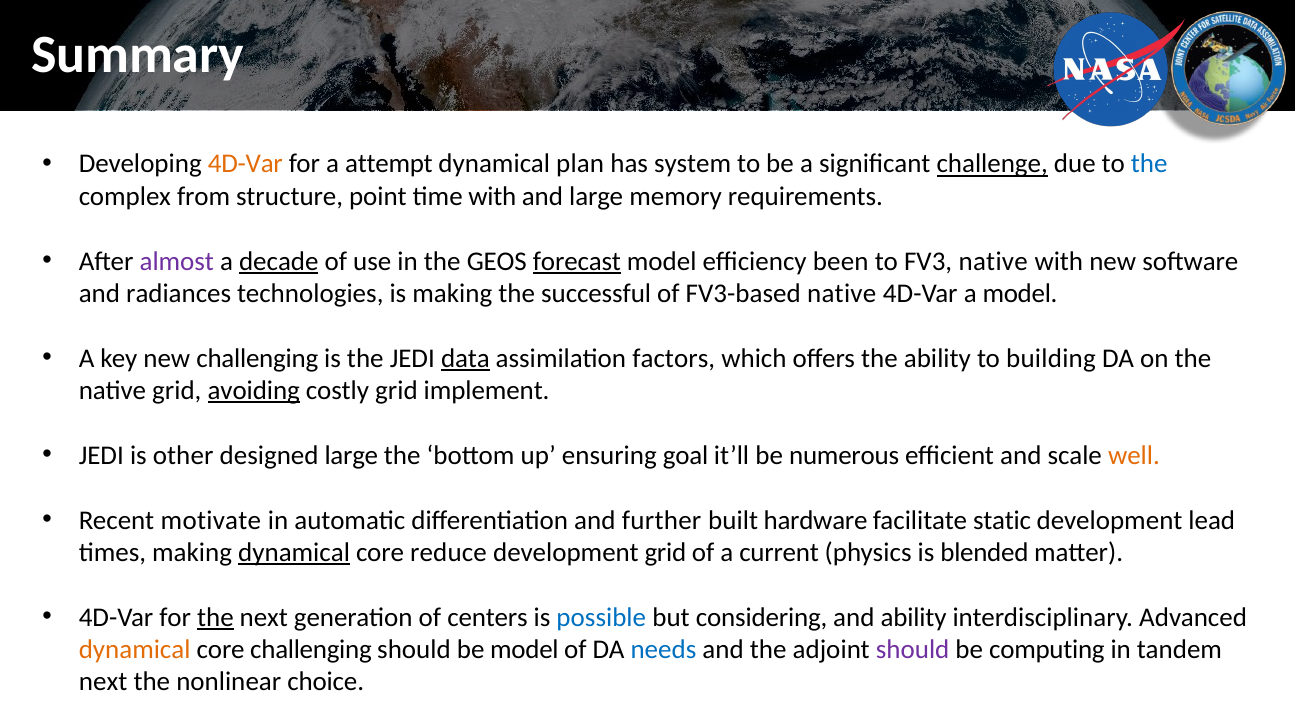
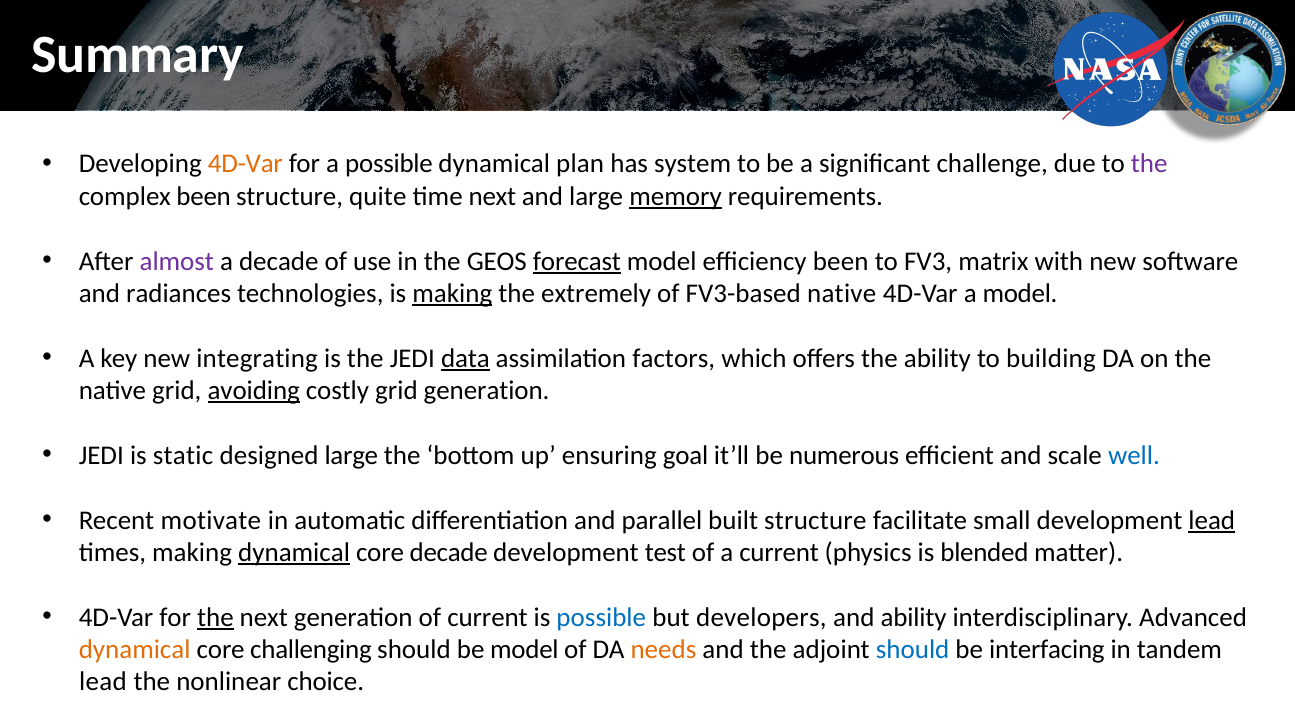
a attempt: attempt -> possible
challenge underline: present -> none
the at (1149, 164) colour: blue -> purple
complex from: from -> been
point: point -> quite
time with: with -> next
memory underline: none -> present
decade at (279, 261) underline: present -> none
FV3 native: native -> matrix
making at (452, 294) underline: none -> present
successful: successful -> extremely
new challenging: challenging -> integrating
grid implement: implement -> generation
other: other -> static
well colour: orange -> blue
further: further -> parallel
built hardware: hardware -> structure
static: static -> small
lead at (1212, 520) underline: none -> present
core reduce: reduce -> decade
development grid: grid -> test
of centers: centers -> current
considering: considering -> developers
needs colour: blue -> orange
should at (913, 650) colour: purple -> blue
computing: computing -> interfacing
next at (103, 682): next -> lead
